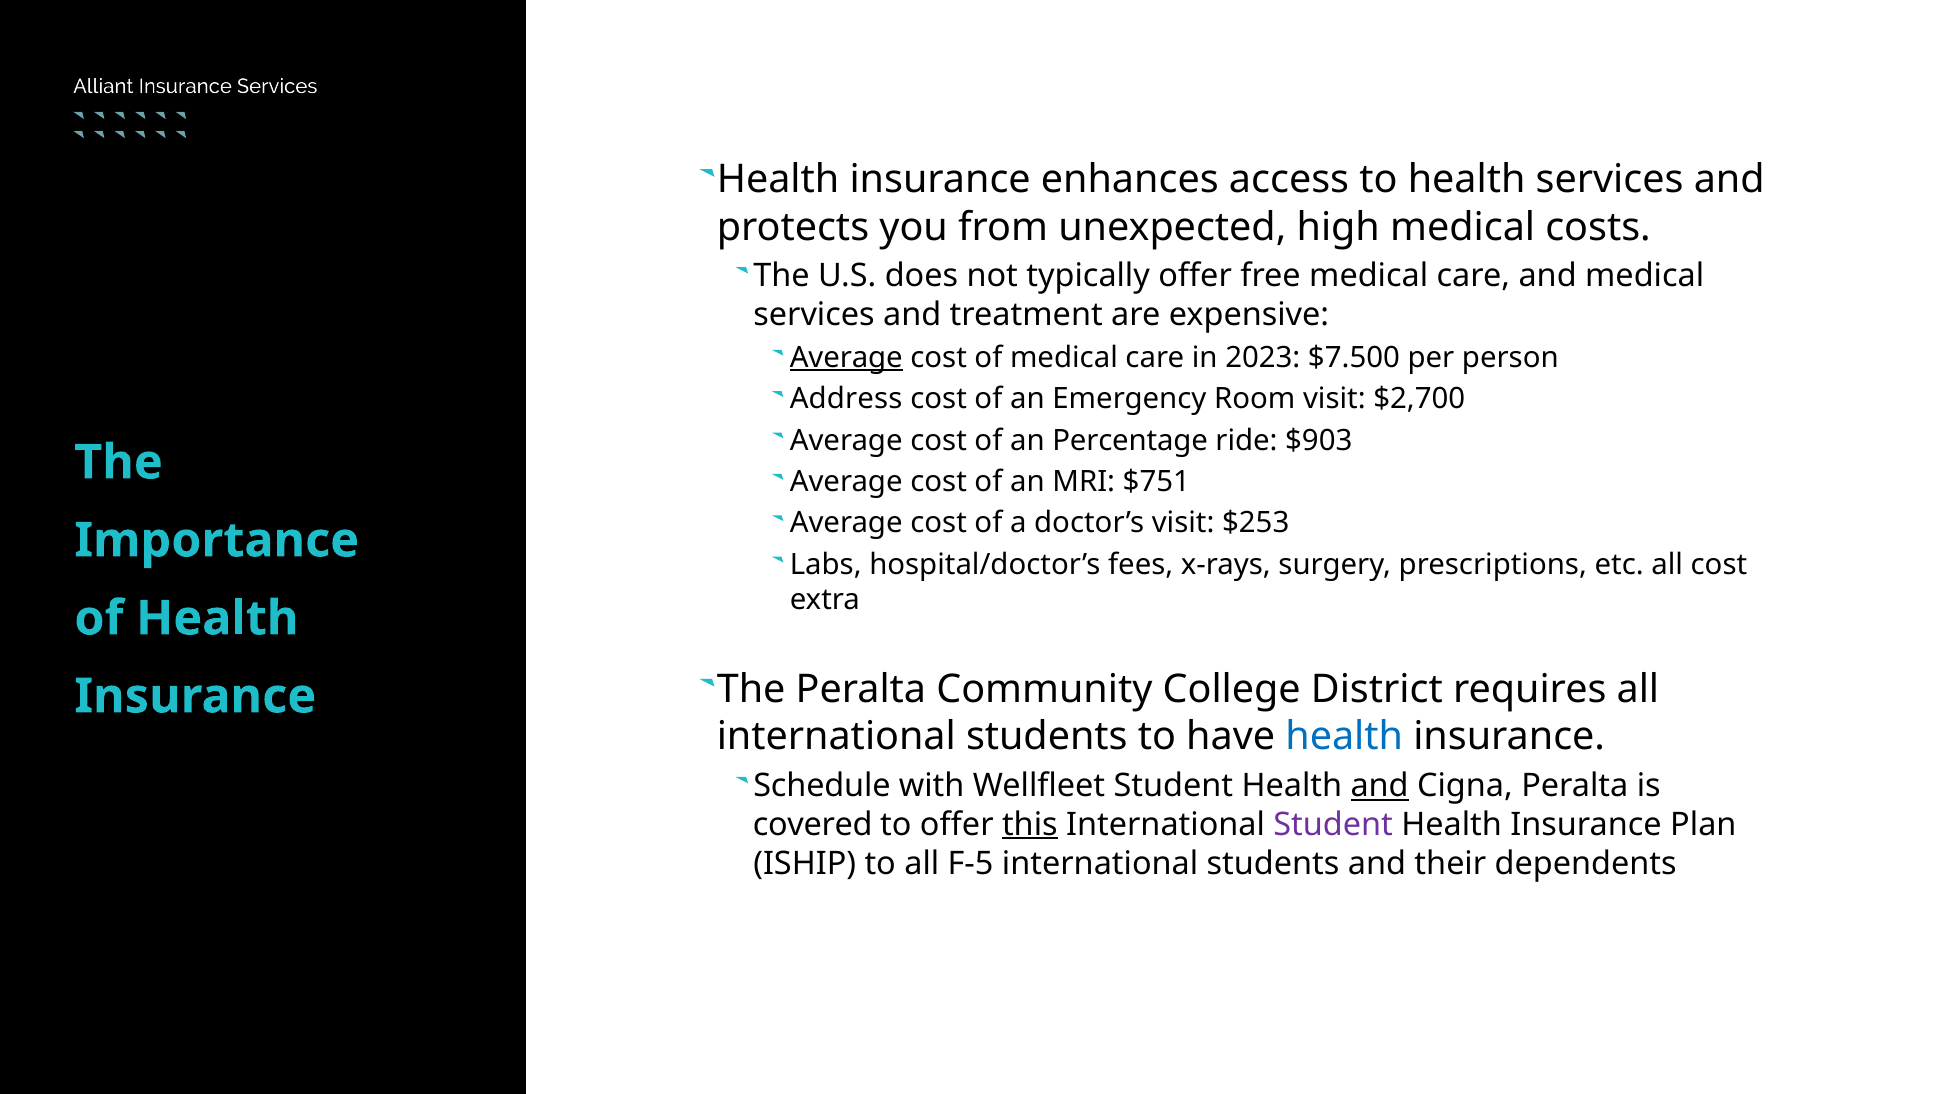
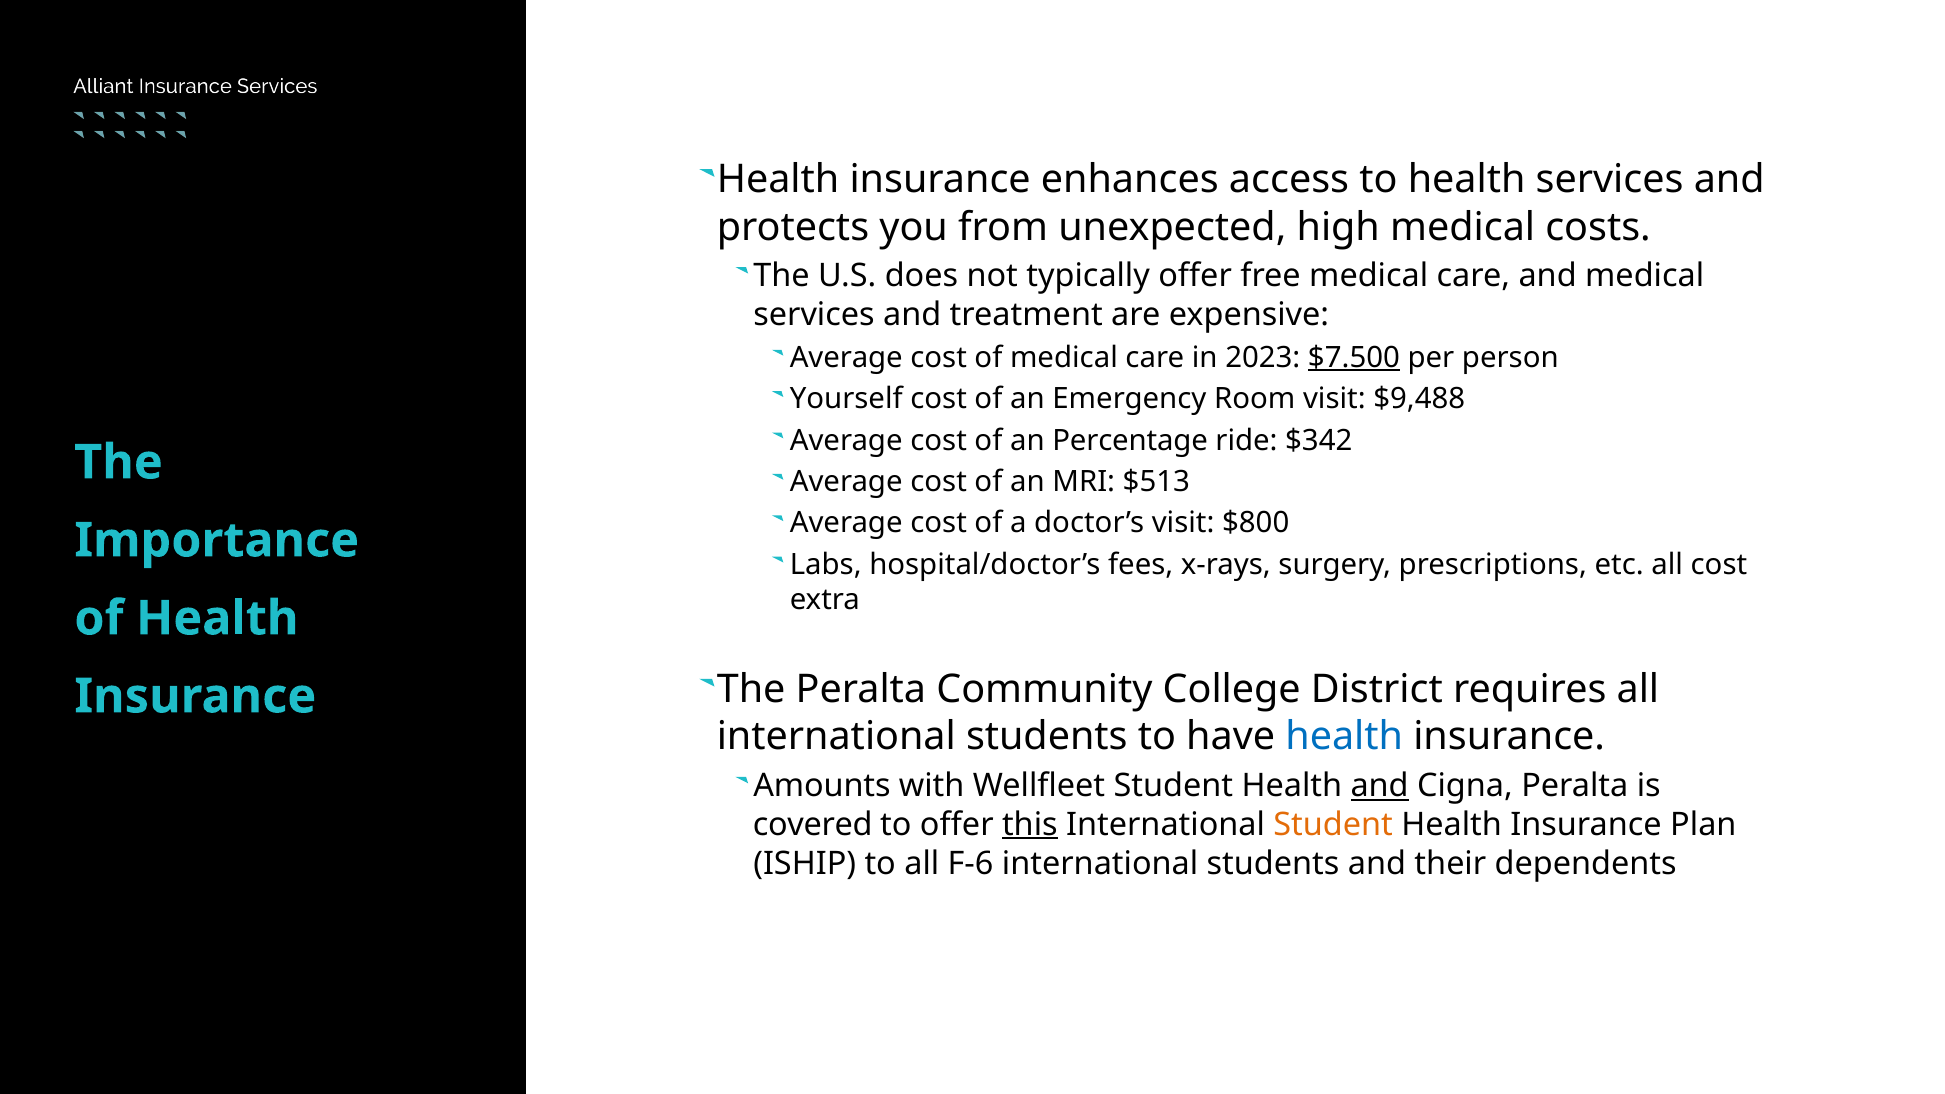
Average at (846, 358) underline: present -> none
$7.500 underline: none -> present
Address: Address -> Yourself
$2,700: $2,700 -> $9,488
$903: $903 -> $342
$751: $751 -> $513
$253: $253 -> $800
Schedule: Schedule -> Amounts
Student at (1333, 824) colour: purple -> orange
F-5: F-5 -> F-6
